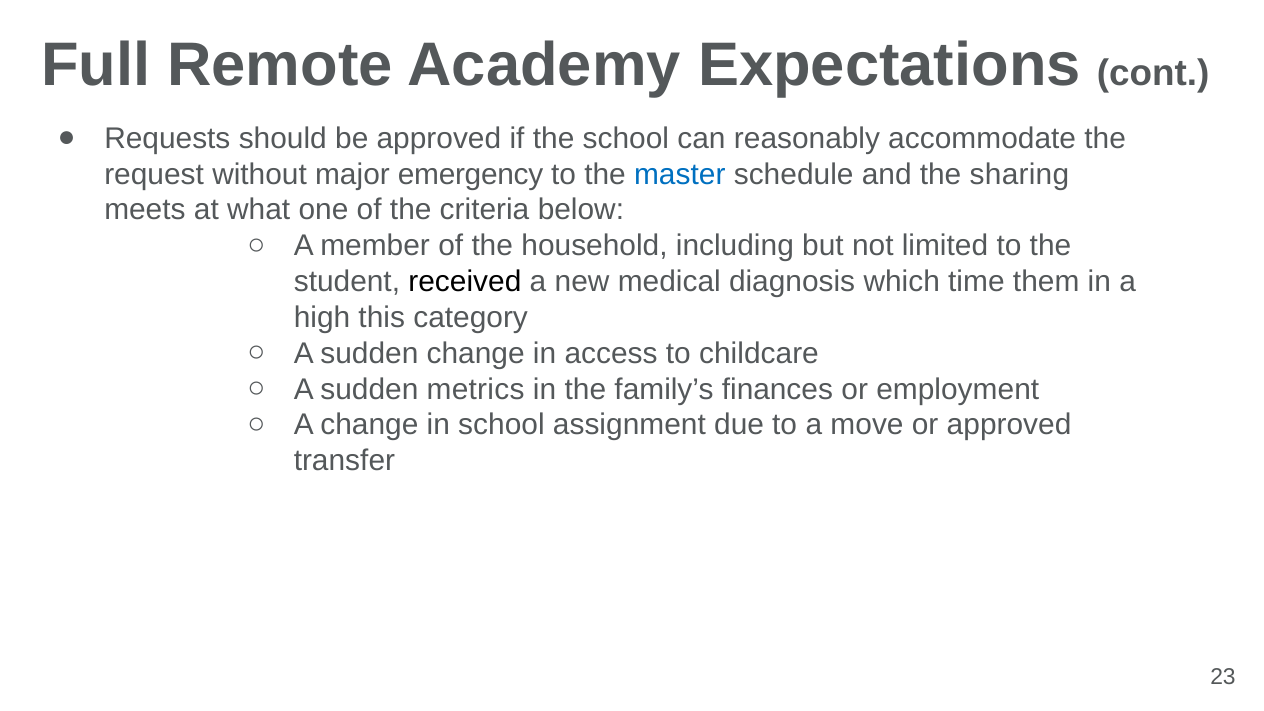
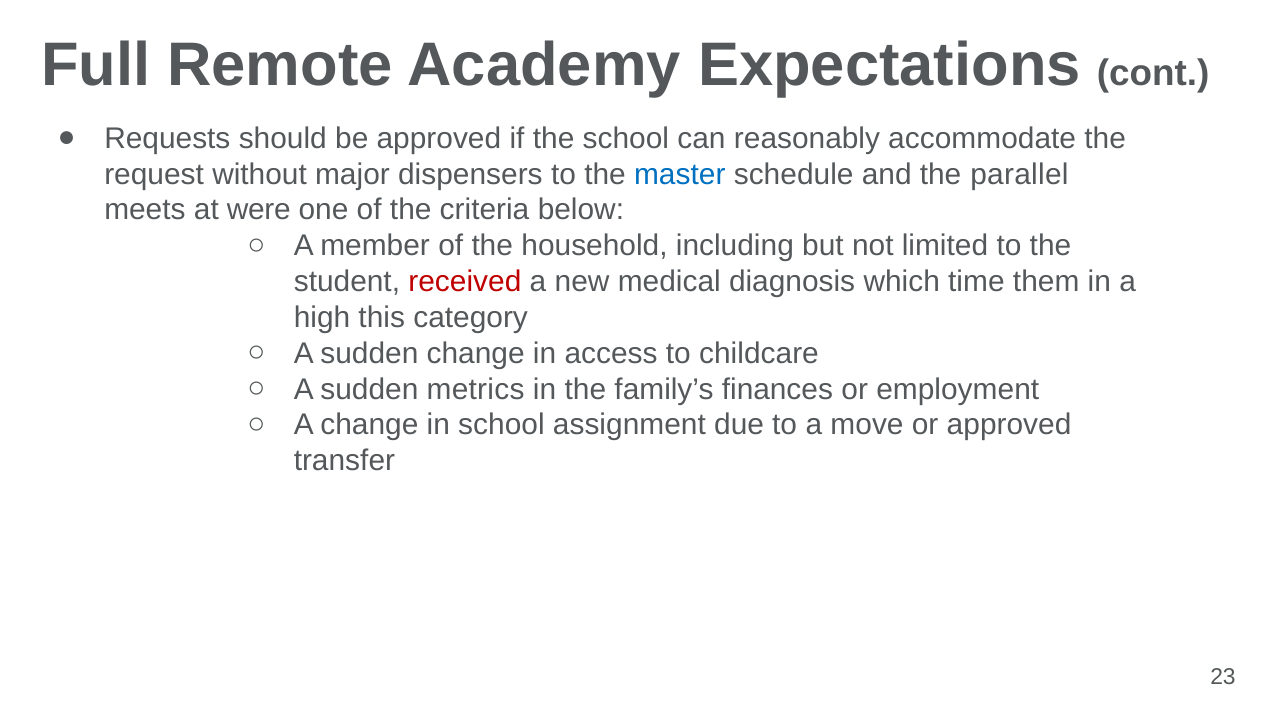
emergency: emergency -> dispensers
sharing: sharing -> parallel
what: what -> were
received colour: black -> red
